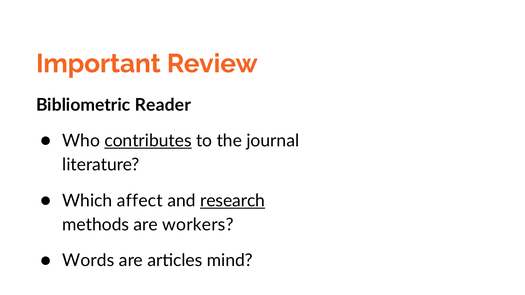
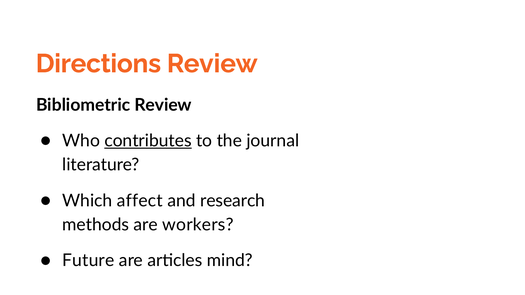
Important: Important -> Directions
Bibliometric Reader: Reader -> Review
research underline: present -> none
Words: Words -> Future
